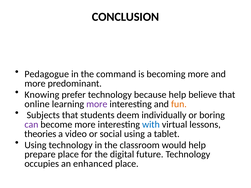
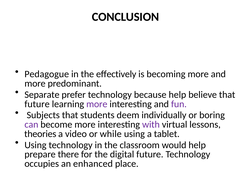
command: command -> effectively
Knowing: Knowing -> Separate
online at (37, 104): online -> future
fun colour: orange -> purple
with colour: blue -> purple
social: social -> while
prepare place: place -> there
